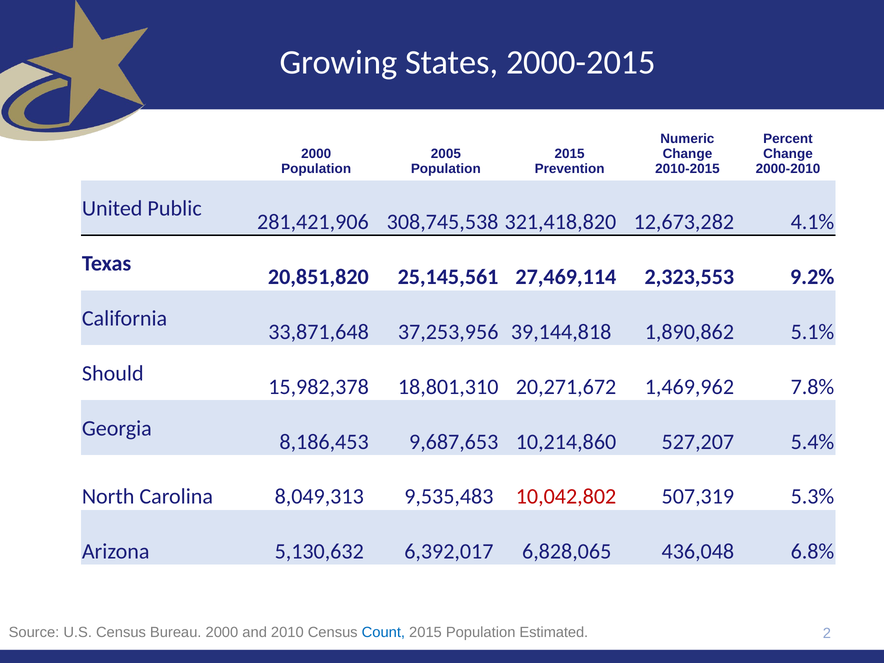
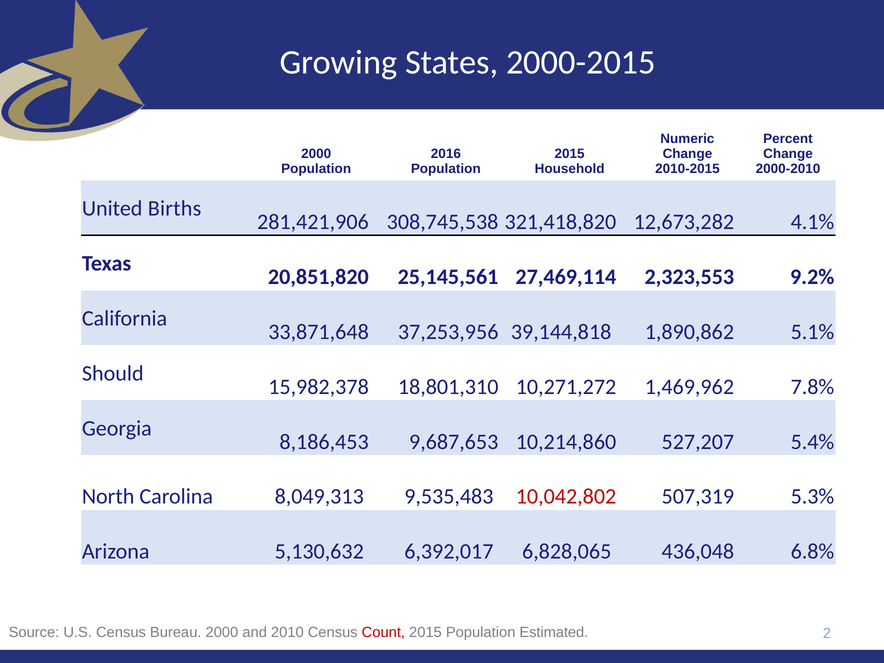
2005: 2005 -> 2016
Prevention: Prevention -> Household
Public: Public -> Births
20,271,672: 20,271,672 -> 10,271,272
Count colour: blue -> red
